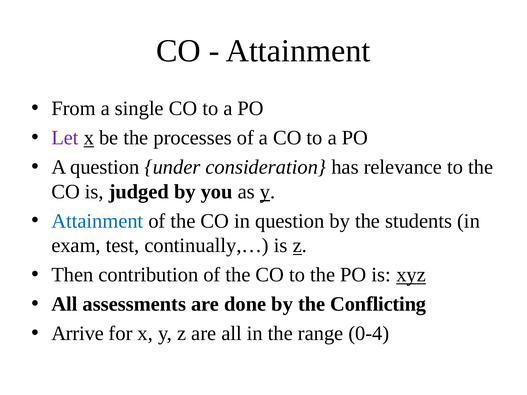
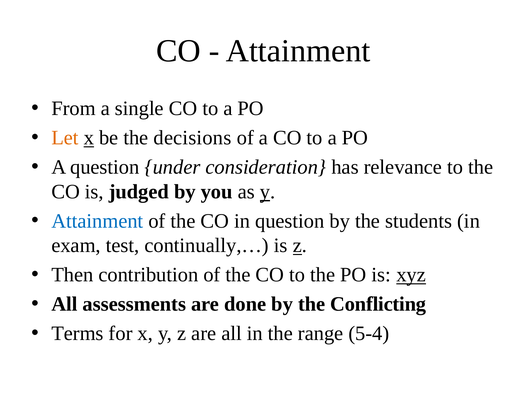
Let colour: purple -> orange
processes: processes -> decisions
Arrive: Arrive -> Terms
0-4: 0-4 -> 5-4
